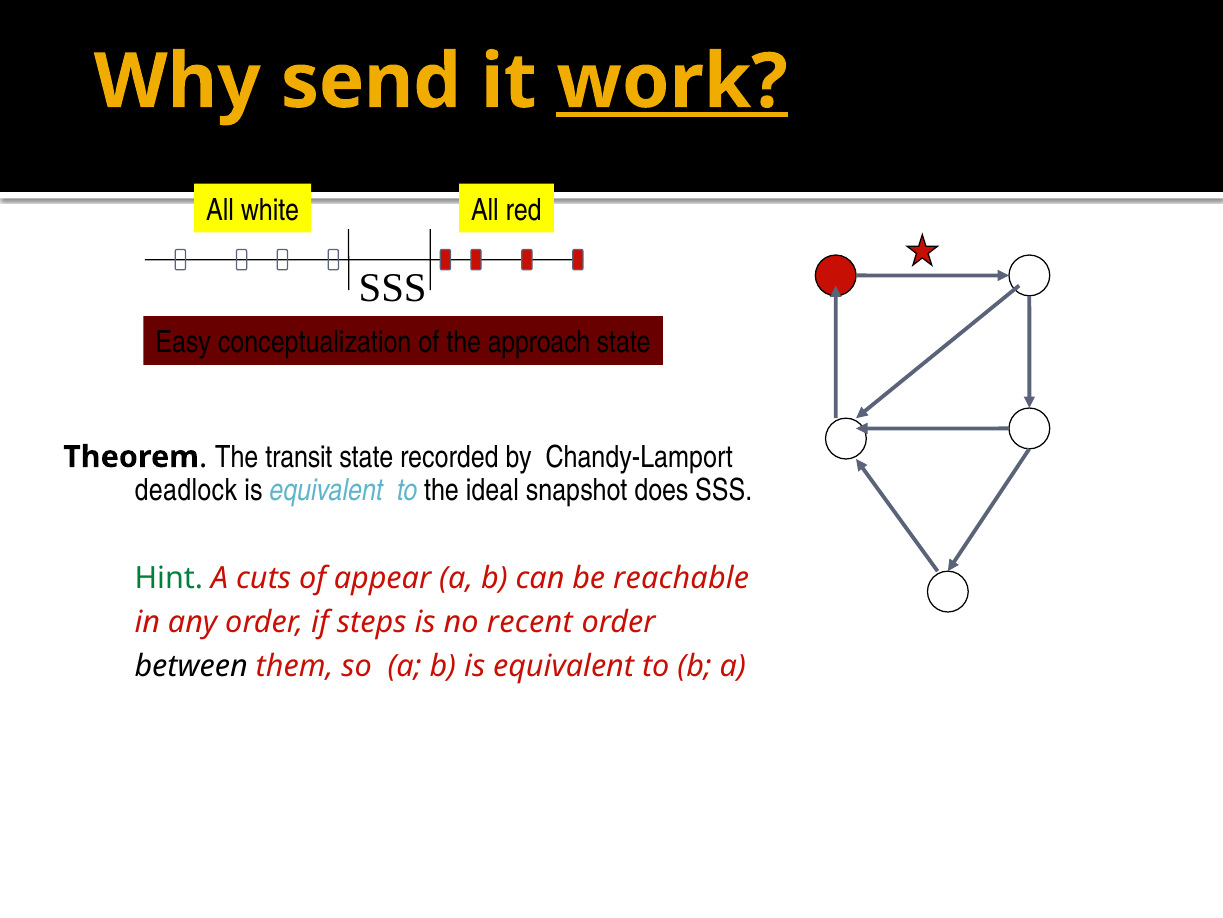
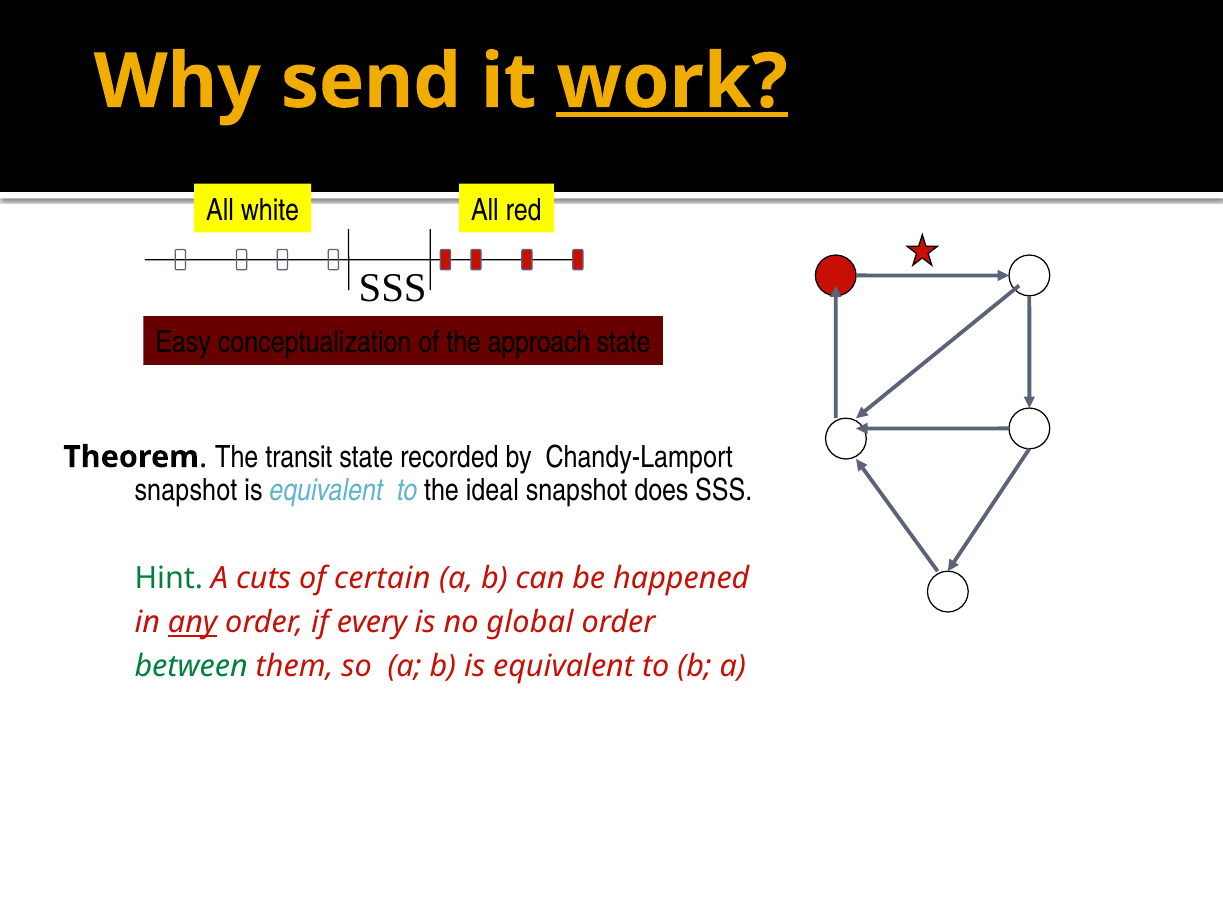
deadlock at (186, 490): deadlock -> snapshot
appear: appear -> certain
reachable: reachable -> happened
any underline: none -> present
steps: steps -> every
recent: recent -> global
between colour: black -> green
